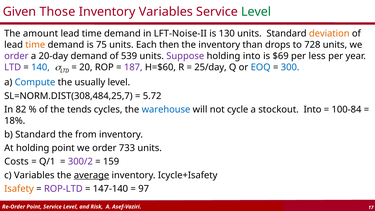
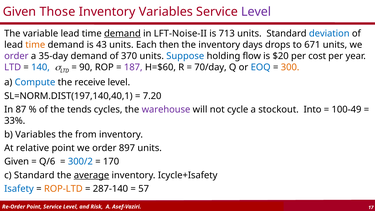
Level at (256, 12) colour: green -> purple
amount: amount -> variable
demand at (122, 33) underline: none -> present
130: 130 -> 713
deviation colour: orange -> blue
75: 75 -> 43
than: than -> days
728: 728 -> 671
20-day: 20-day -> 35-day
539: 539 -> 370
Suppose colour: purple -> blue
holding into: into -> flow
$69: $69 -> $20
less: less -> cost
20: 20 -> 90
25/day: 25/day -> 70/day
300 colour: blue -> orange
usually: usually -> receive
SL=NORM.DIST(308,484,25,7: SL=NORM.DIST(308,484,25,7 -> SL=NORM.DIST(197,140,40,1
5.72: 5.72 -> 7.20
82: 82 -> 87
warehouse colour: blue -> purple
100-84: 100-84 -> 100-49
18%: 18% -> 33%
b Standard: Standard -> Variables
At holding: holding -> relative
733: 733 -> 897
Costs at (16, 162): Costs -> Given
Q/1: Q/1 -> Q/6
300/2 colour: purple -> blue
159: 159 -> 170
c Variables: Variables -> Standard
Isafety colour: orange -> blue
ROP-LTD colour: purple -> orange
147-140: 147-140 -> 287-140
97: 97 -> 57
